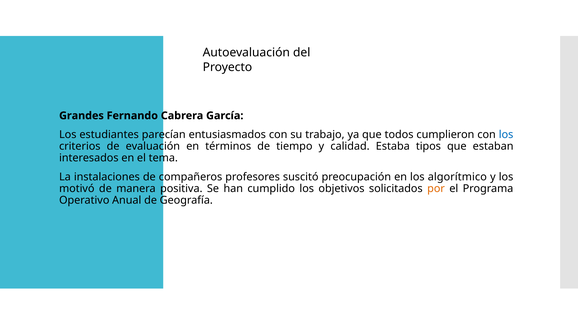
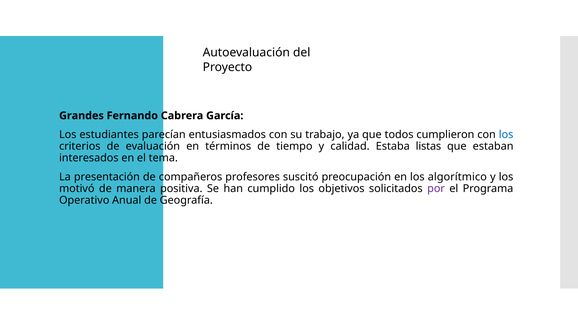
tipos: tipos -> listas
instalaciones: instalaciones -> presentación
por colour: orange -> purple
